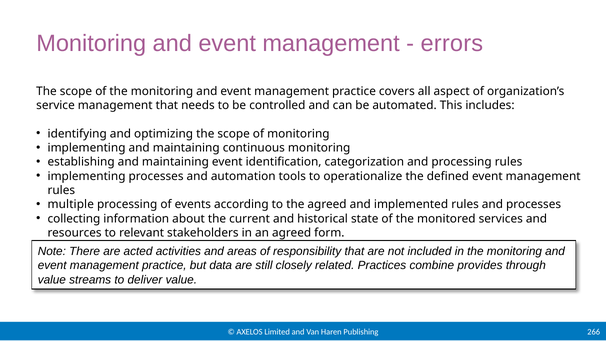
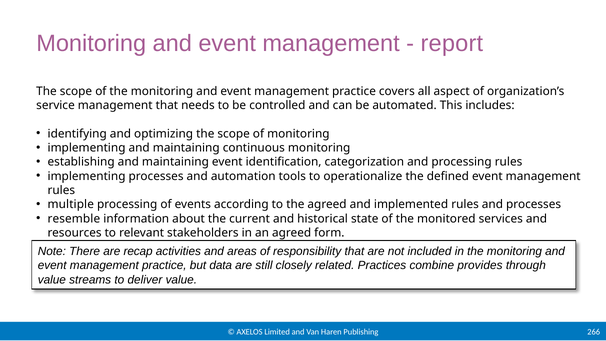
errors: errors -> report
collecting: collecting -> resemble
acted: acted -> recap
